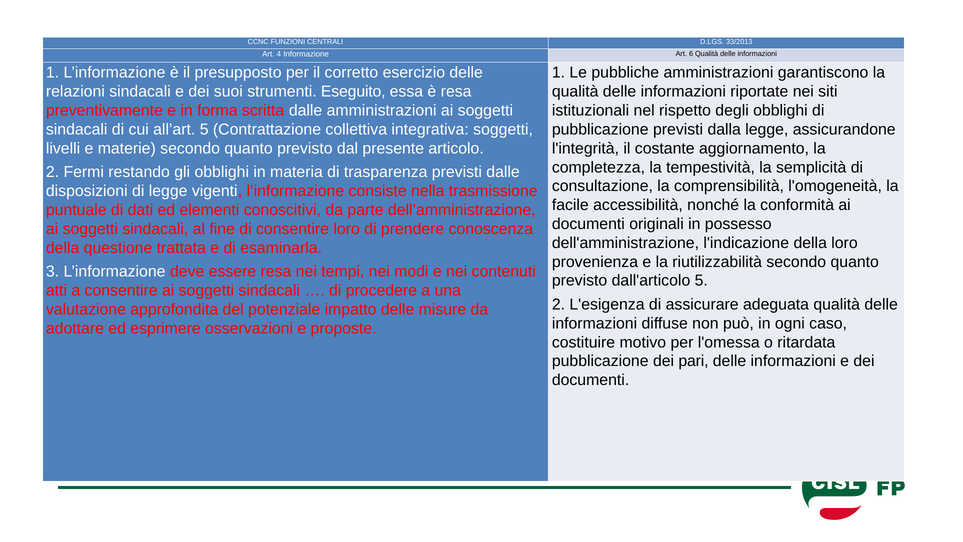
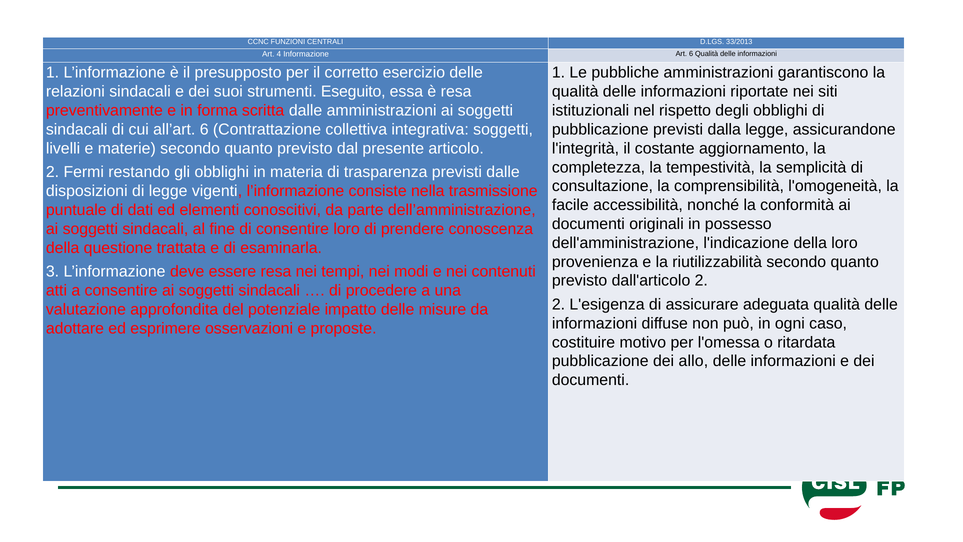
all’art 5: 5 -> 6
dall'articolo 5: 5 -> 2
pari: pari -> allo
